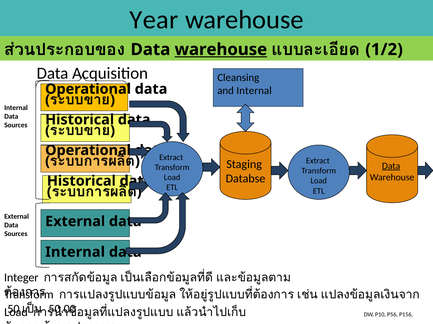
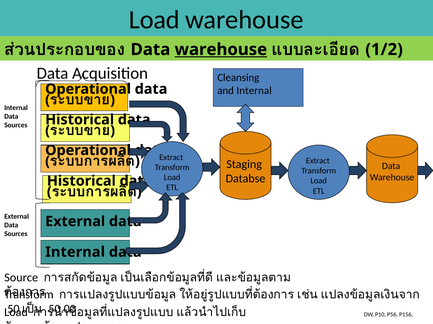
Year at (154, 20): Year -> Load
Data at (391, 166) underline: present -> none
Integer: Integer -> Source
